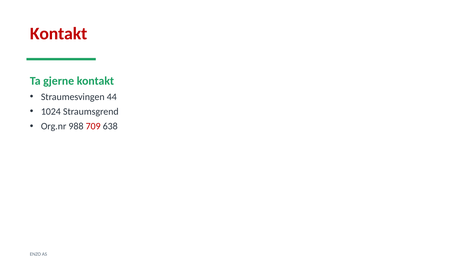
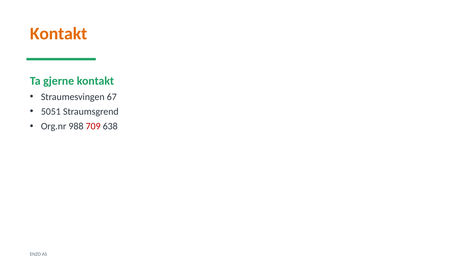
Kontakt at (59, 34) colour: red -> orange
44: 44 -> 67
1024: 1024 -> 5051
